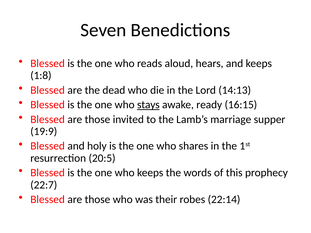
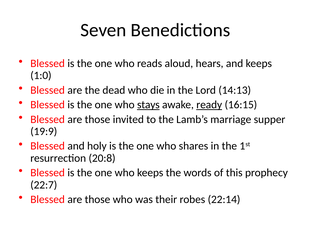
1:8: 1:8 -> 1:0
ready underline: none -> present
20:5: 20:5 -> 20:8
